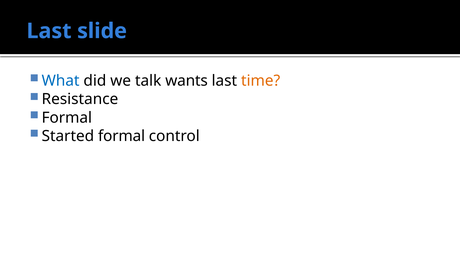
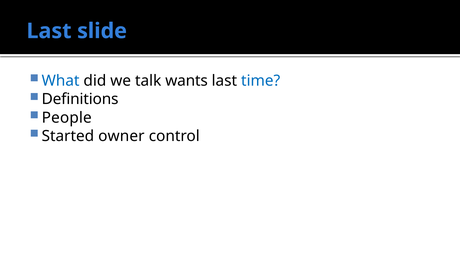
time colour: orange -> blue
Resistance: Resistance -> Definitions
Formal at (67, 118): Formal -> People
Started formal: formal -> owner
